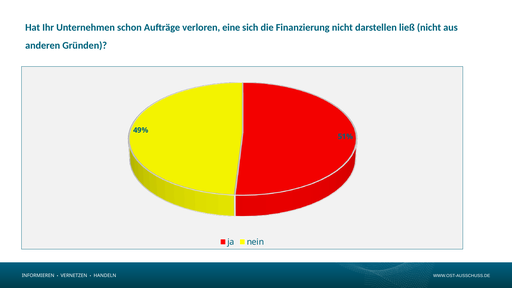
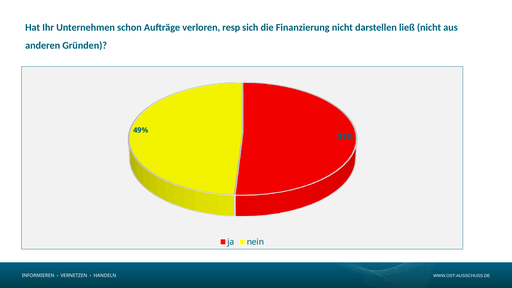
eine: eine -> resp
